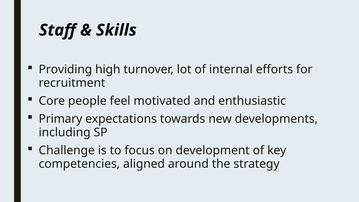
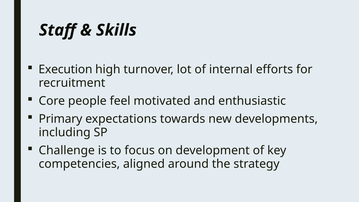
Providing: Providing -> Execution
